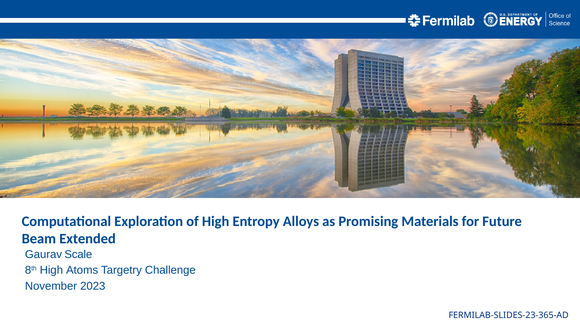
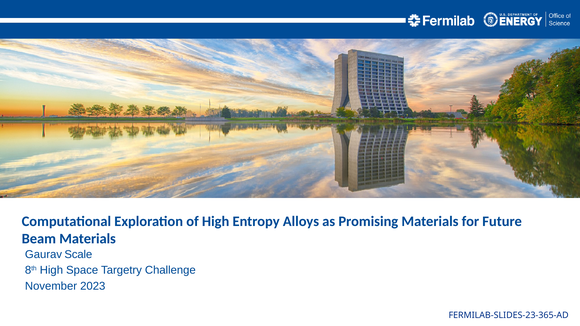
Beam Extended: Extended -> Materials
Atoms: Atoms -> Space
